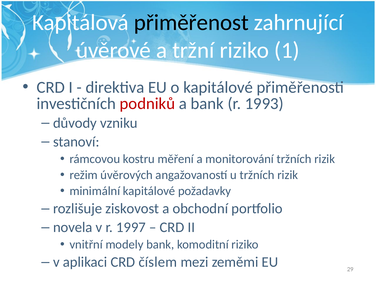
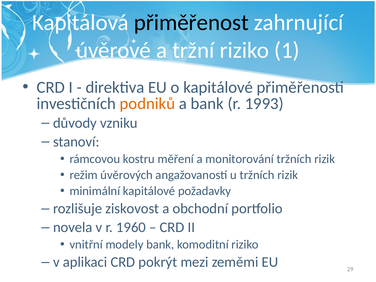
podniků colour: red -> orange
1997: 1997 -> 1960
číslem: číslem -> pokrýt
